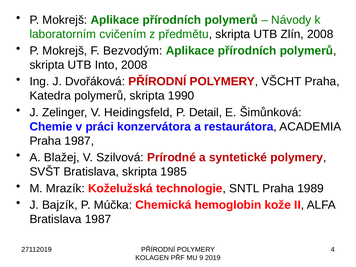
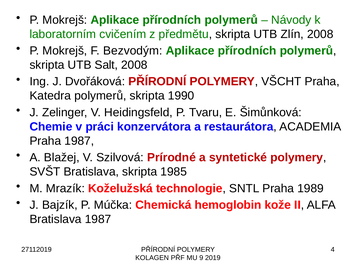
Into: Into -> Salt
Detail: Detail -> Tvaru
